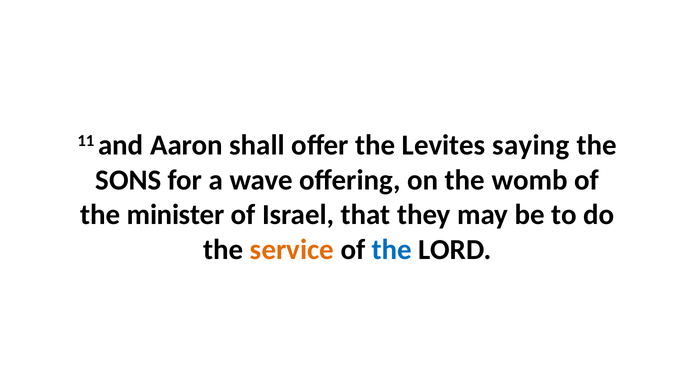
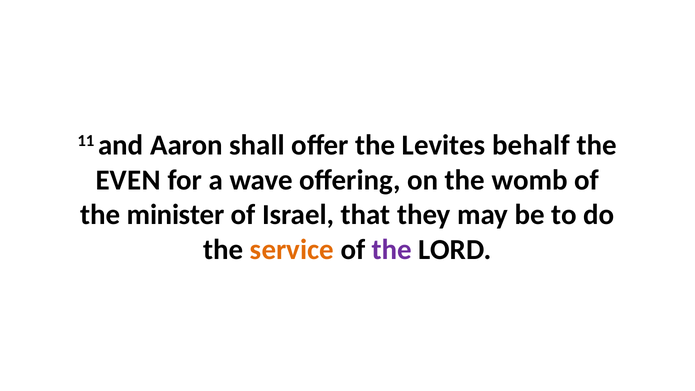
saying: saying -> behalf
SONS: SONS -> EVEN
the at (392, 250) colour: blue -> purple
